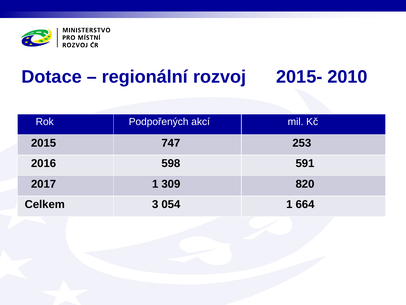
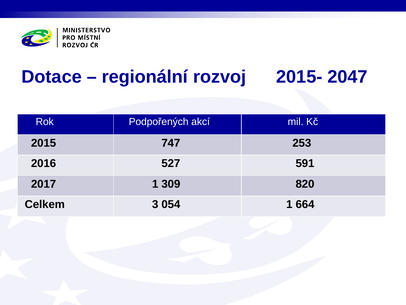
2010: 2010 -> 2047
598: 598 -> 527
